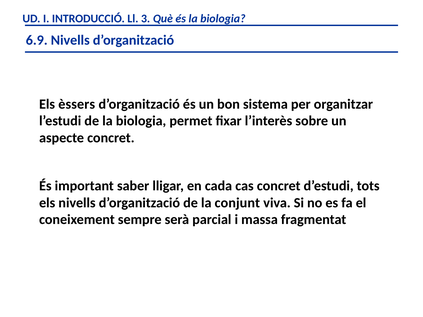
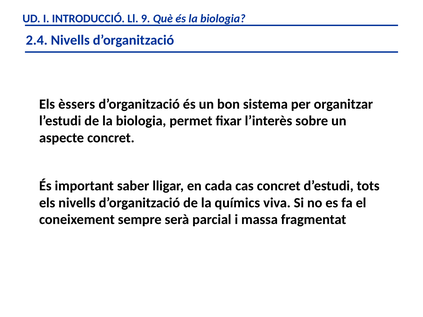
3: 3 -> 9
6.9: 6.9 -> 2.4
conjunt: conjunt -> químics
